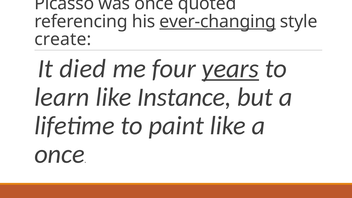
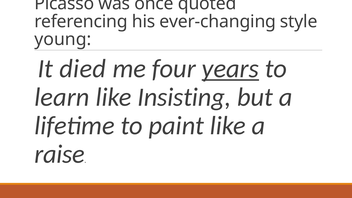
ever-changing underline: present -> none
create: create -> young
Instance: Instance -> Insisting
once at (59, 154): once -> raise
